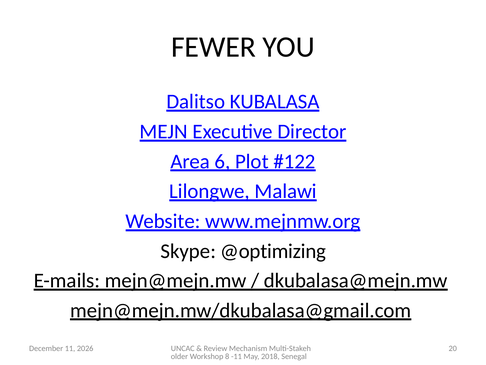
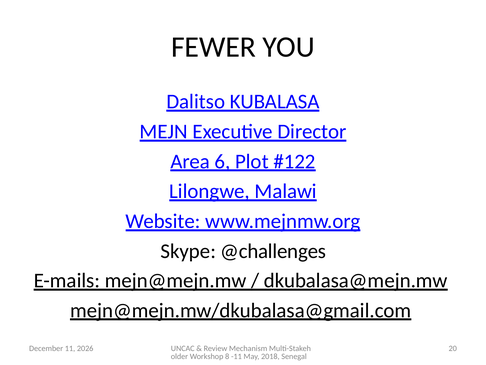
@optimizing: @optimizing -> @challenges
